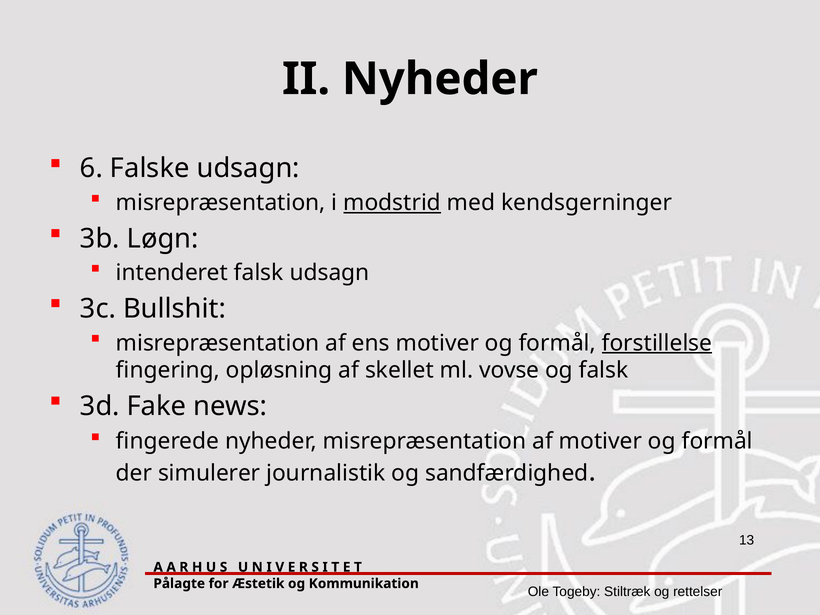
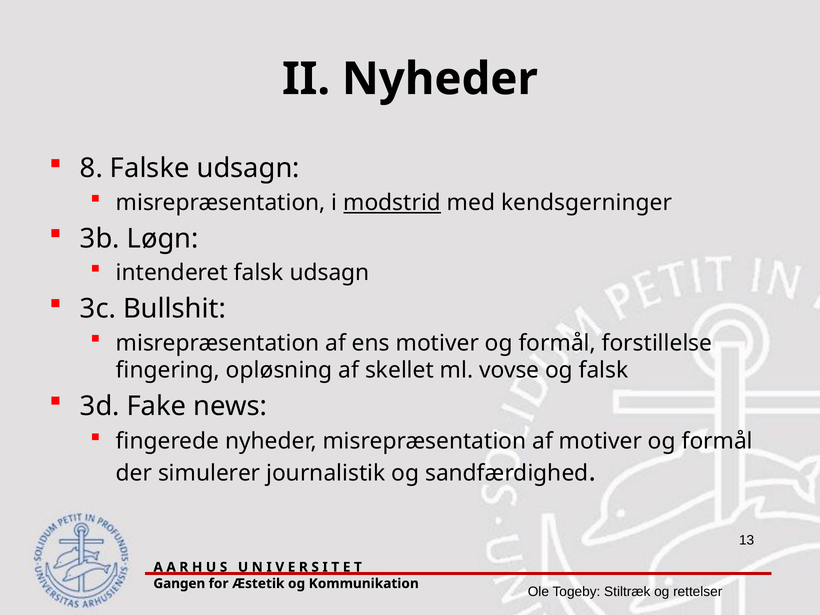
6: 6 -> 8
forstillelse underline: present -> none
Pålagte: Pålagte -> Gangen
